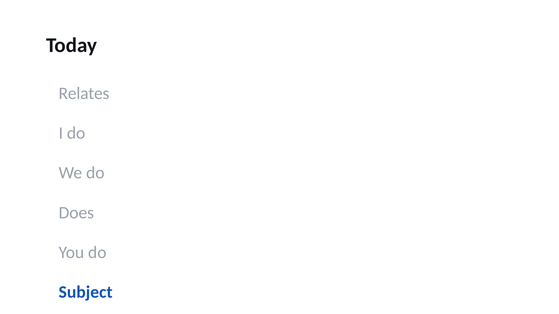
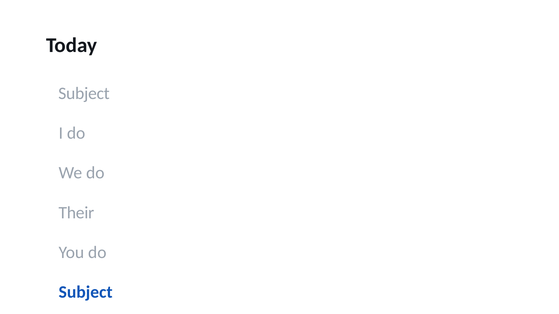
Relates at (84, 93): Relates -> Subject
Does: Does -> Their
